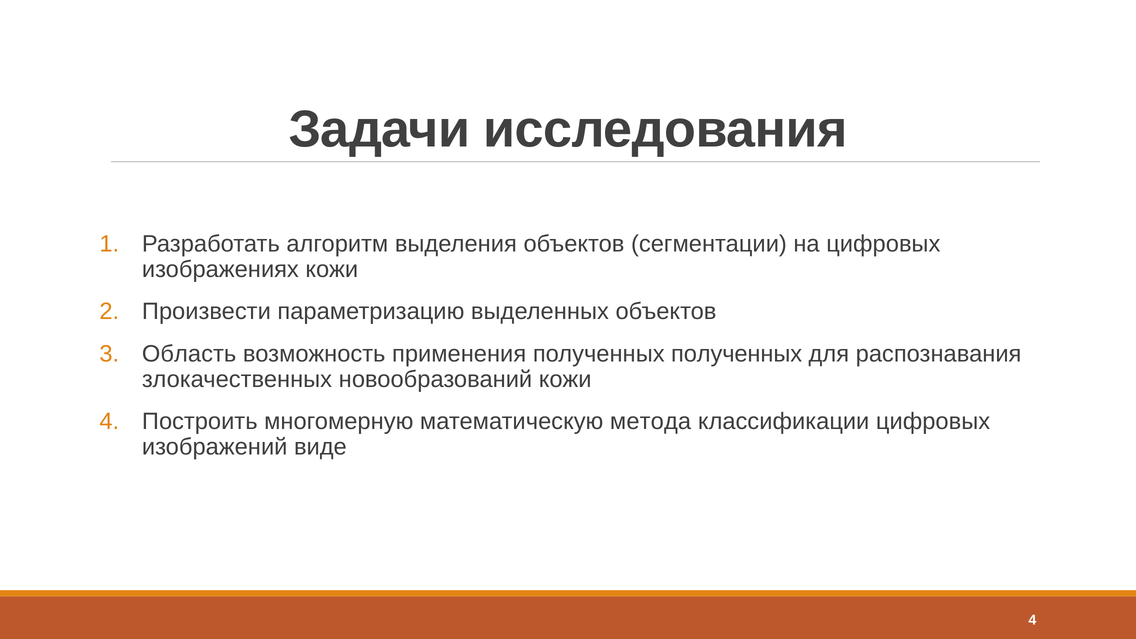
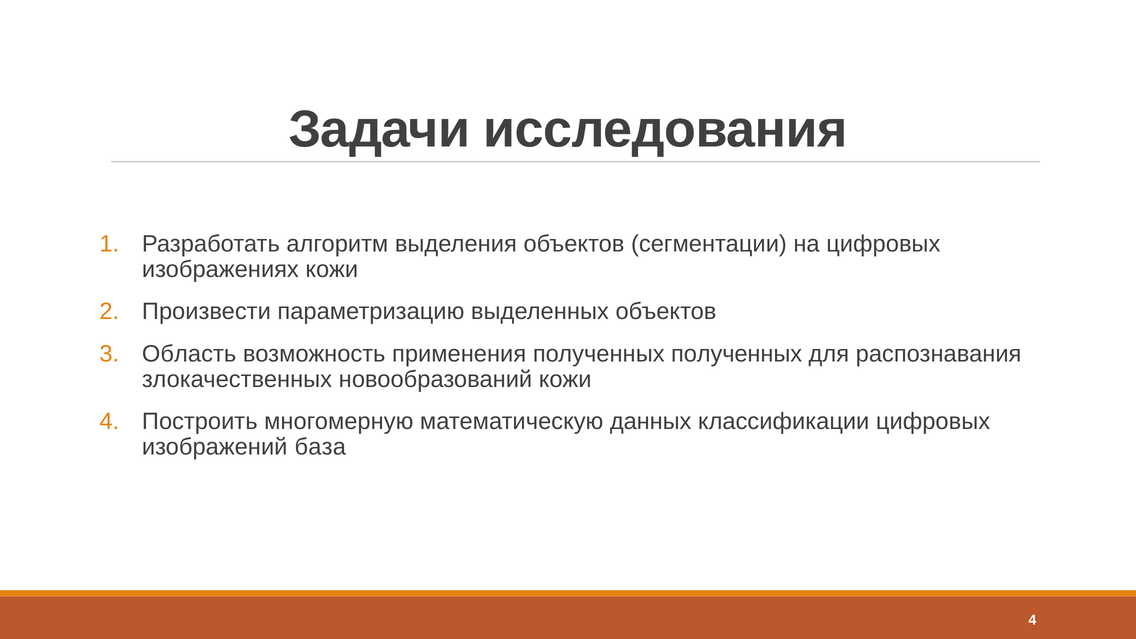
метода: метода -> данных
виде: виде -> база
